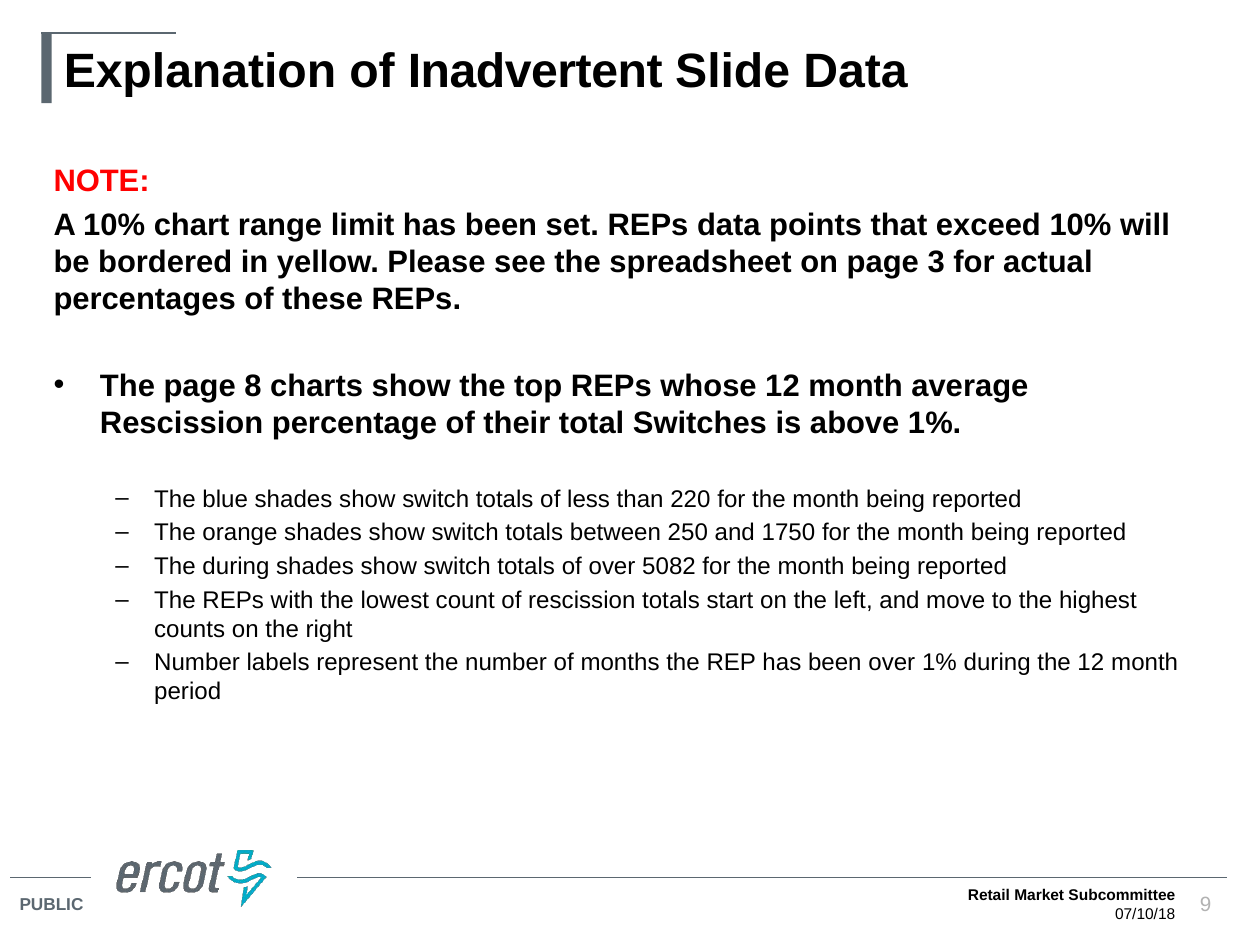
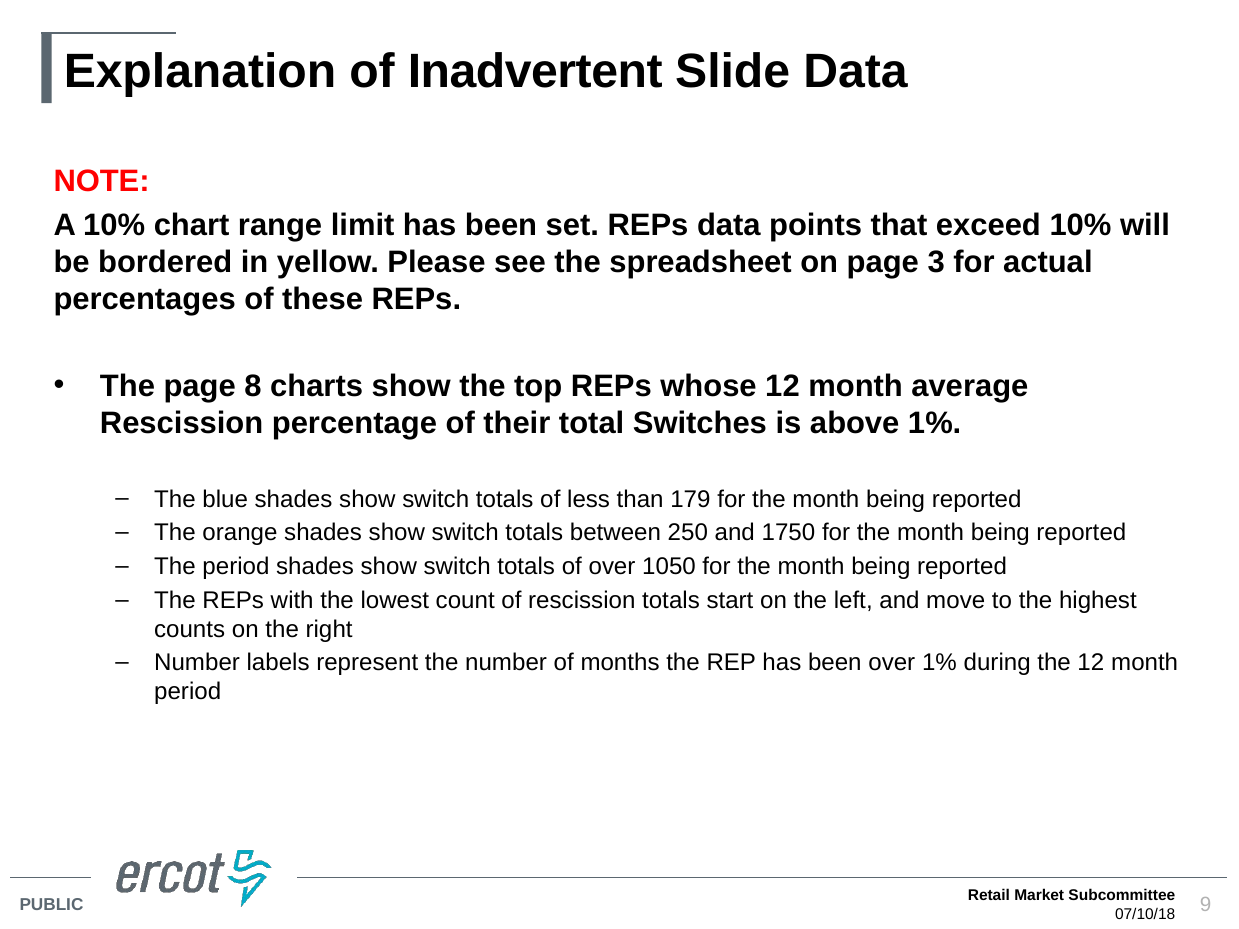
220: 220 -> 179
The during: during -> period
5082: 5082 -> 1050
